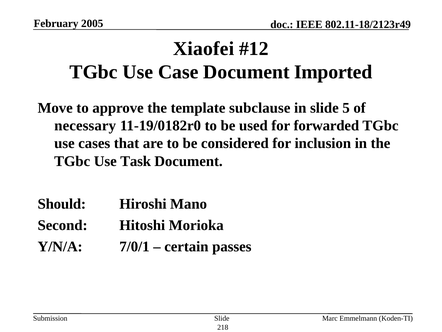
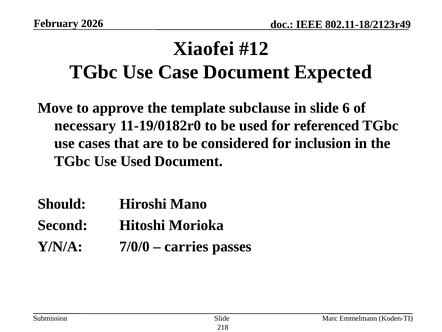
2005: 2005 -> 2026
Imported: Imported -> Expected
5: 5 -> 6
forwarded: forwarded -> referenced
Use Task: Task -> Used
7/0/1: 7/0/1 -> 7/0/0
certain: certain -> carries
